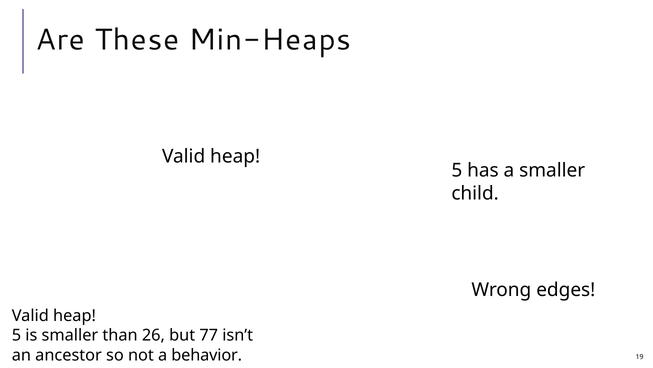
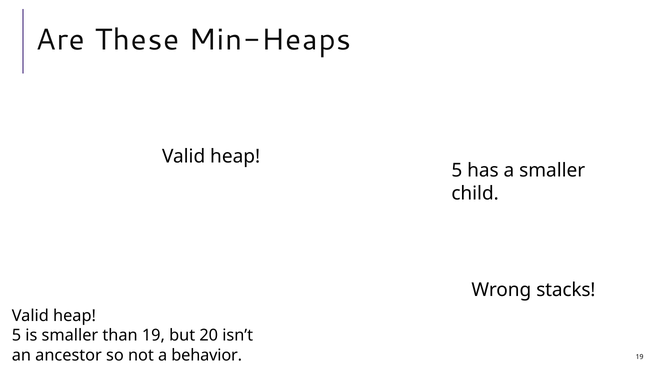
edges: edges -> stacks
than 26: 26 -> 19
77: 77 -> 20
